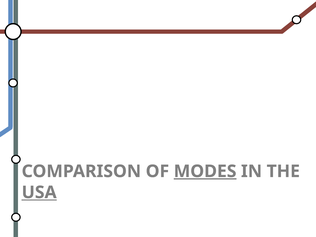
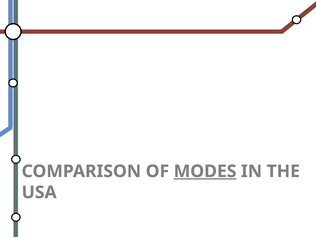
USA underline: present -> none
